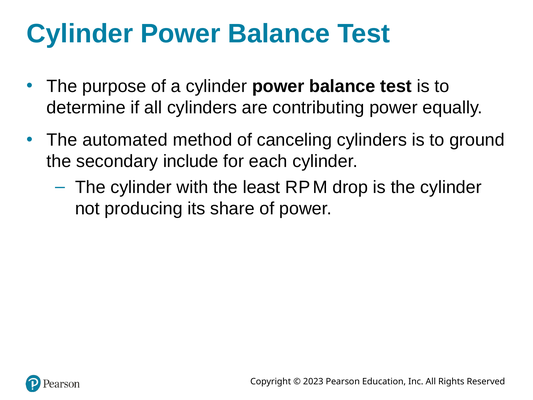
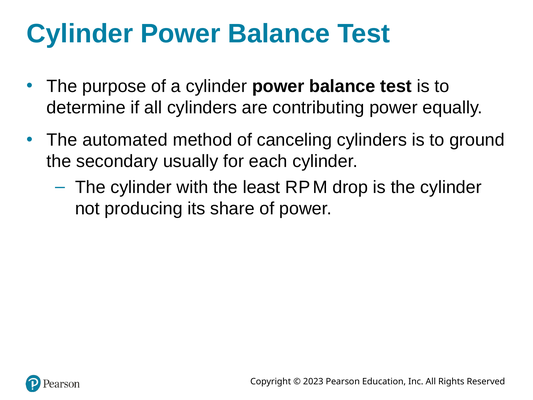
include: include -> usually
